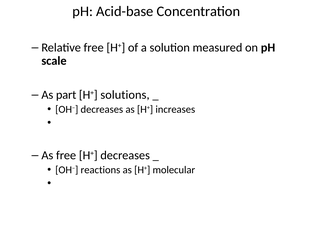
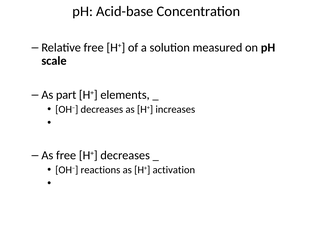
solutions: solutions -> elements
molecular: molecular -> activation
